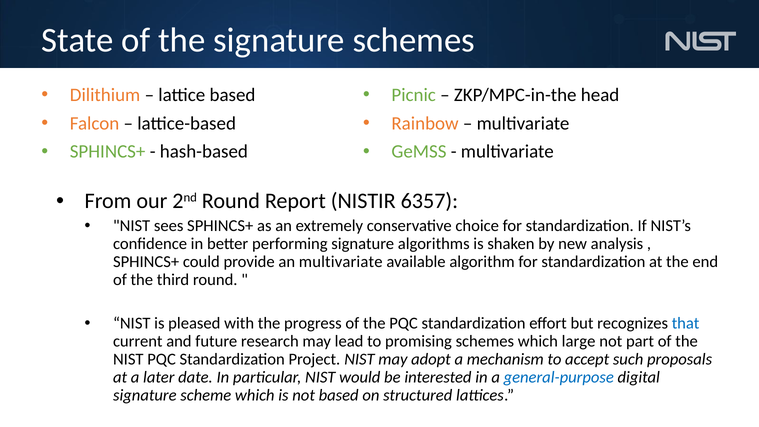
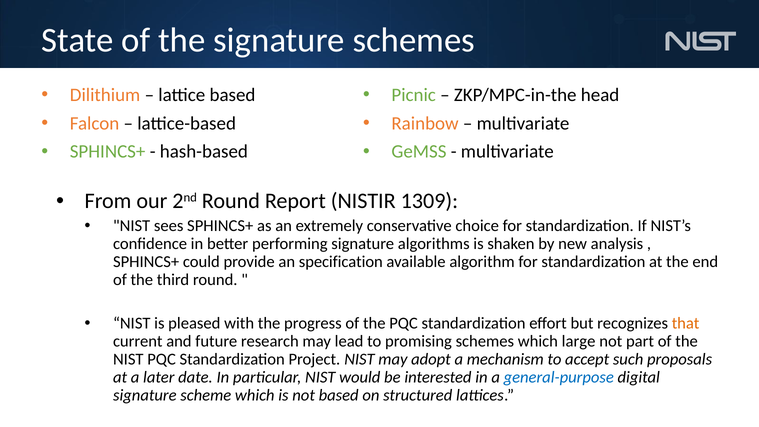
6357: 6357 -> 1309
an multivariate: multivariate -> specification
that colour: blue -> orange
